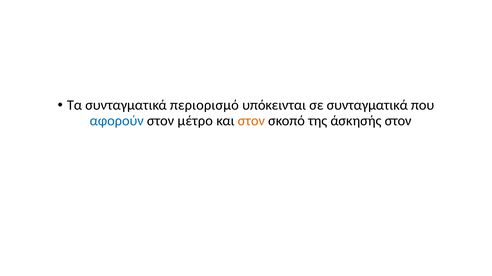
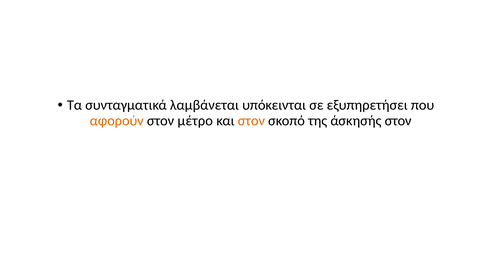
περιορισμό: περιορισμό -> λαμβάνεται
σε συνταγματικά: συνταγματικά -> εξυπηρετήσει
αφορούν colour: blue -> orange
